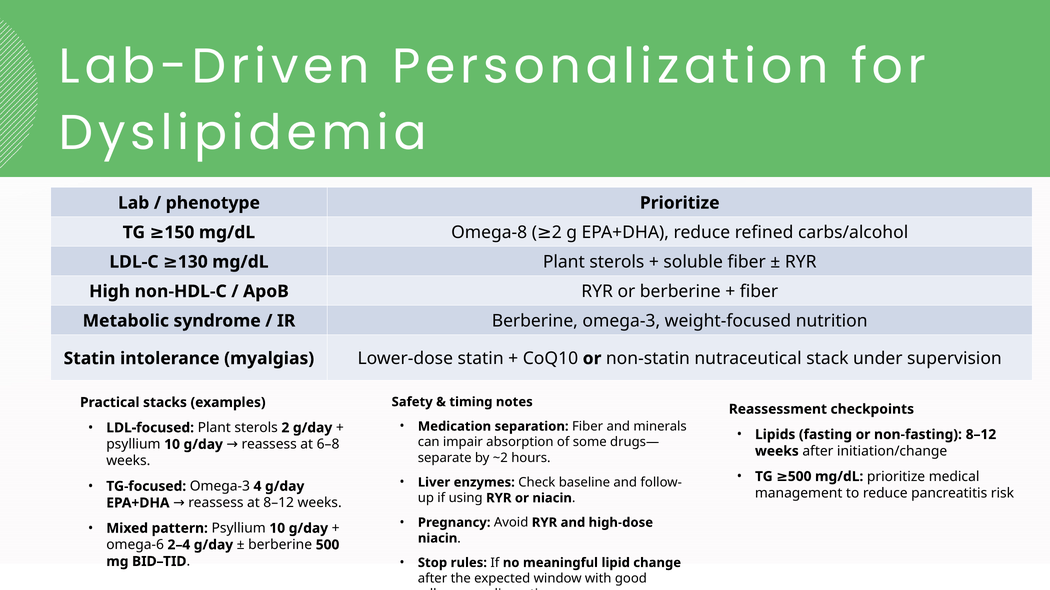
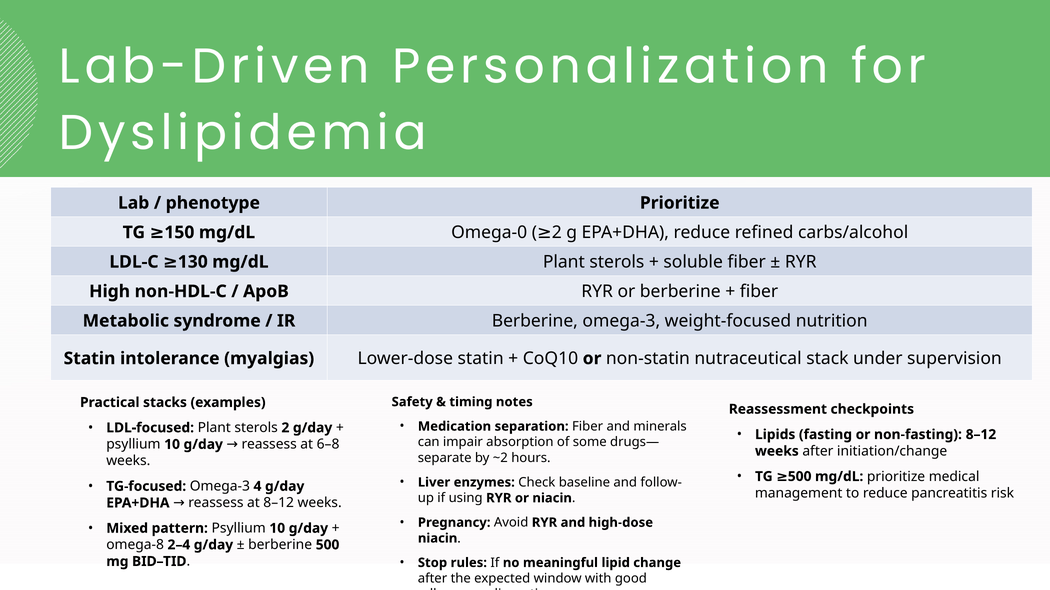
Omega-8: Omega-8 -> Omega-0
omega-6: omega-6 -> omega-8
